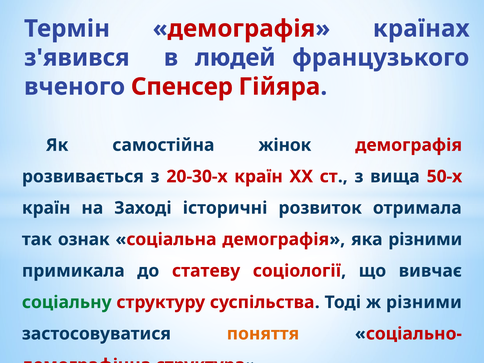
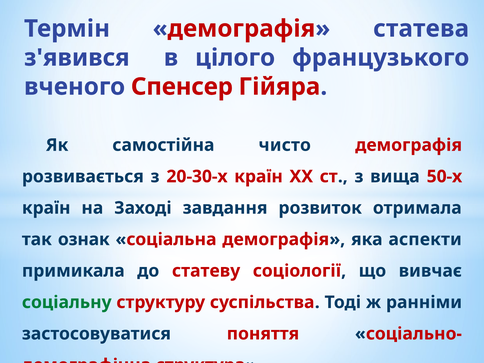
країнах: країнах -> статева
людей: людей -> цілого
жінок: жінок -> чисто
історичні: історичні -> завдання
яка різними: різними -> аспекти
ж різними: різними -> ранніми
поняття colour: orange -> red
